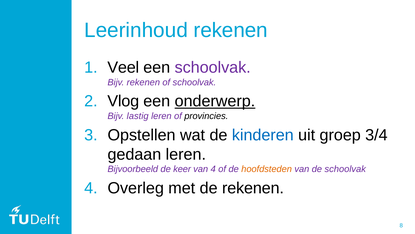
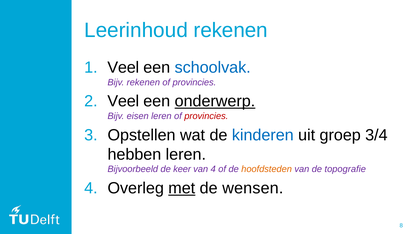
schoolvak at (213, 67) colour: purple -> blue
rekenen of schoolvak: schoolvak -> provincies
Vlog at (123, 101): Vlog -> Veel
lastig: lastig -> eisen
provincies at (206, 116) colour: black -> red
gedaan: gedaan -> hebben
de schoolvak: schoolvak -> topografie
met underline: none -> present
de rekenen: rekenen -> wensen
